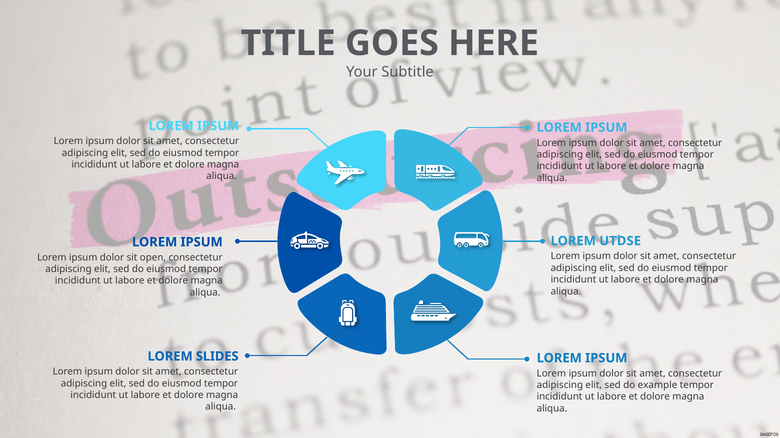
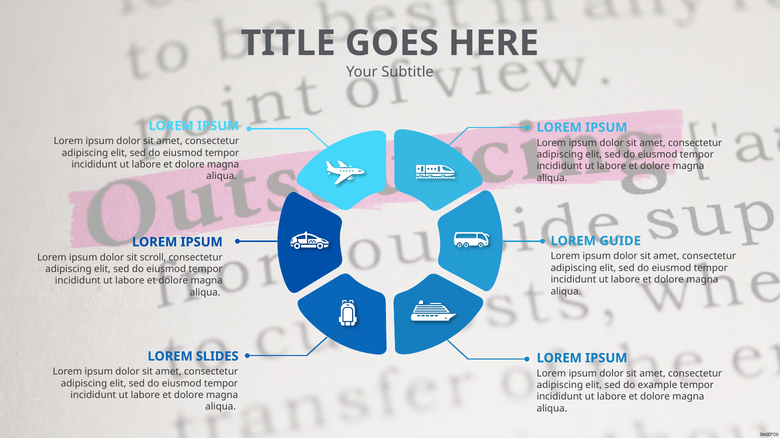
UTDSE: UTDSE -> GUIDE
open: open -> scroll
